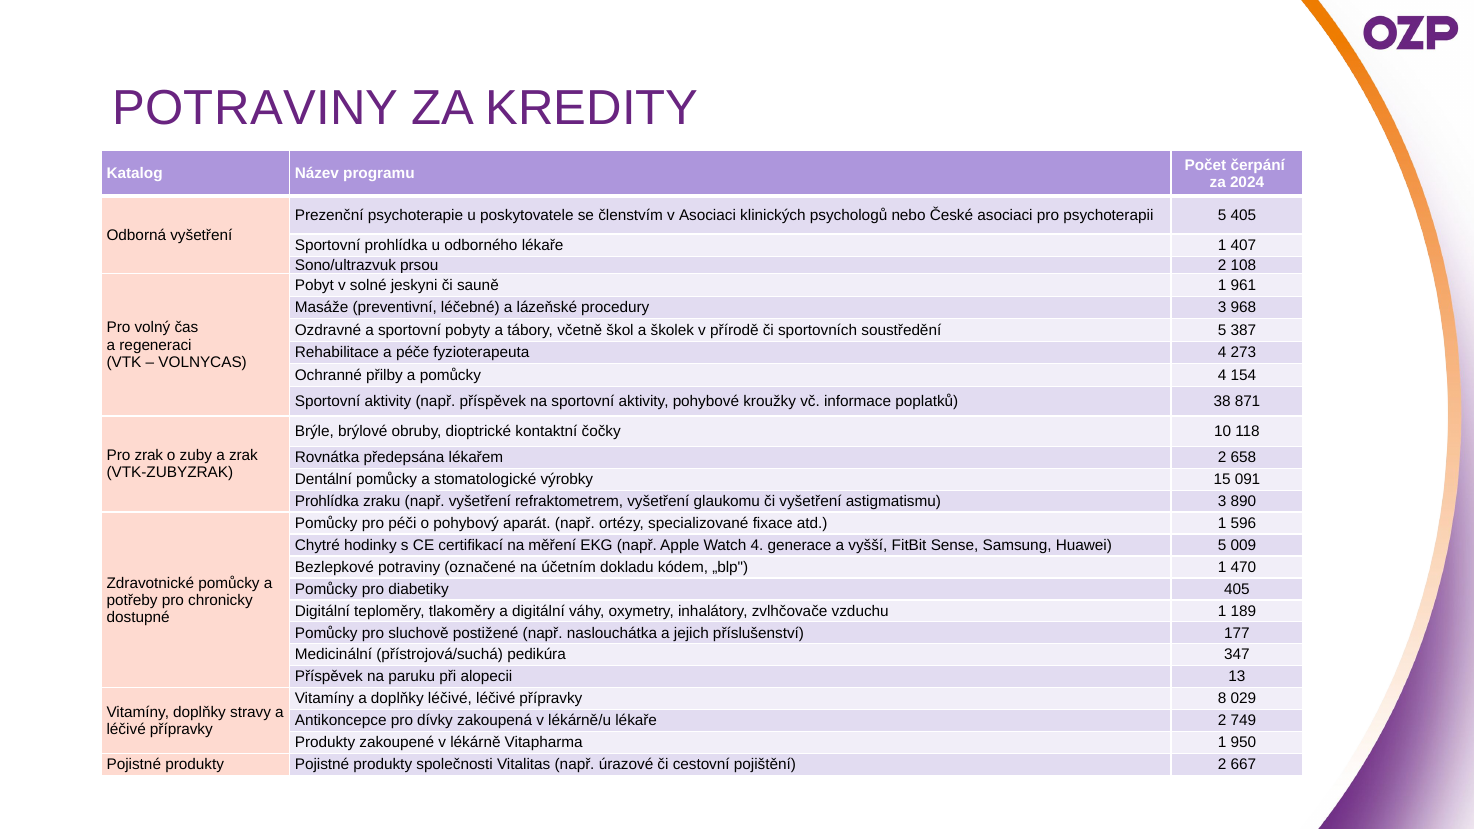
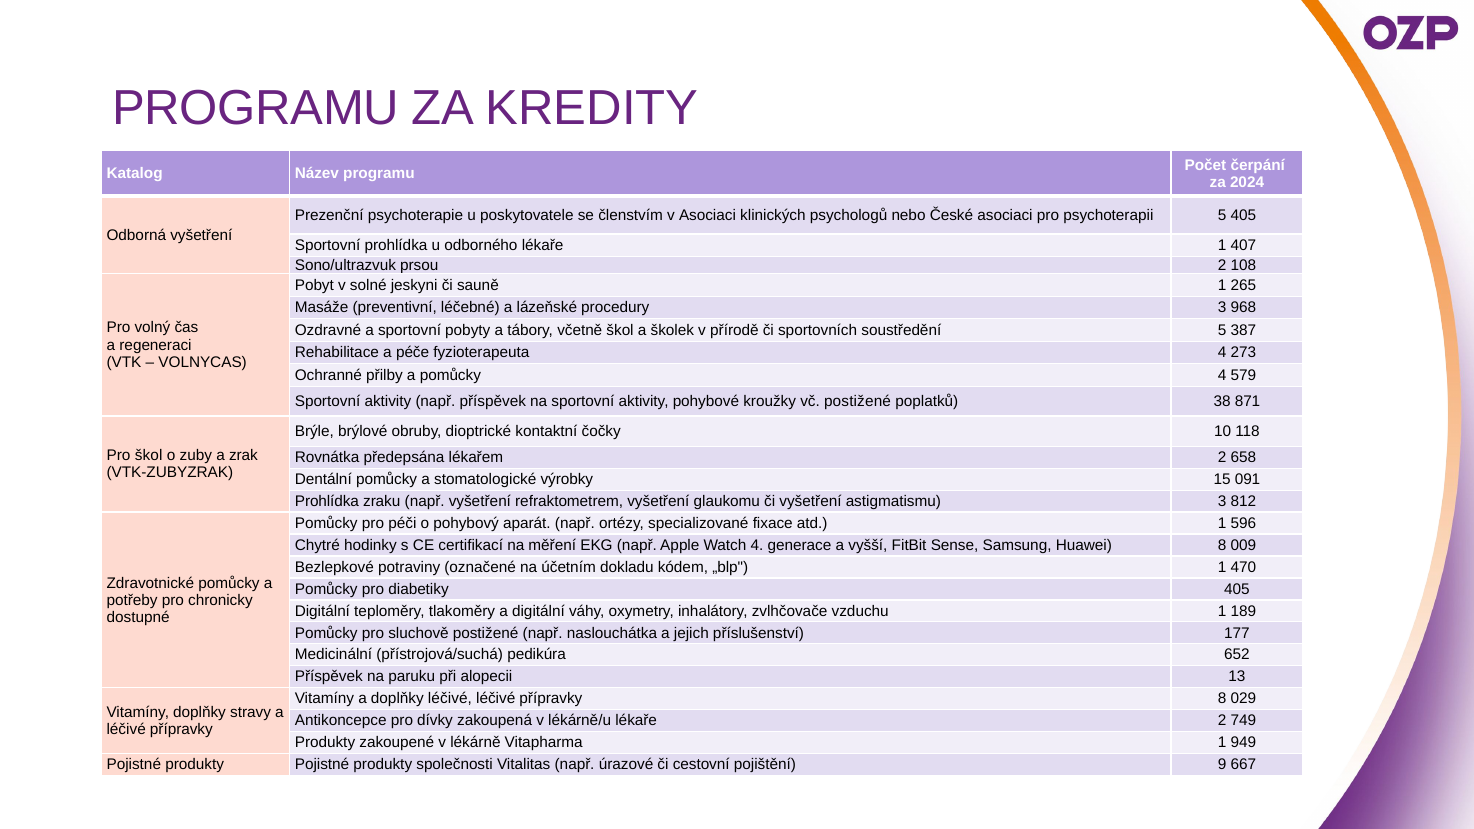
POTRAVINY at (256, 108): POTRAVINY -> PROGRAMU
961: 961 -> 265
154: 154 -> 579
vč informace: informace -> postižené
Pro zrak: zrak -> škol
890: 890 -> 812
Huawei 5: 5 -> 8
347: 347 -> 652
950: 950 -> 949
pojištění 2: 2 -> 9
